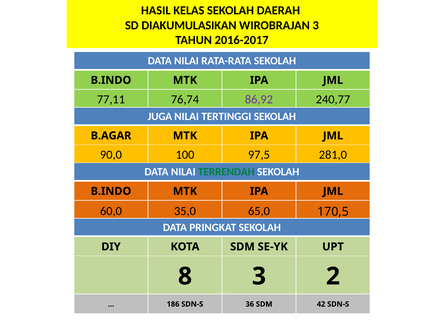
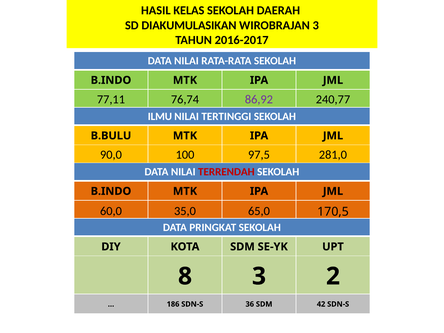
JUGA: JUGA -> ILMU
B.AGAR: B.AGAR -> B.BULU
TERRENDAH colour: green -> red
